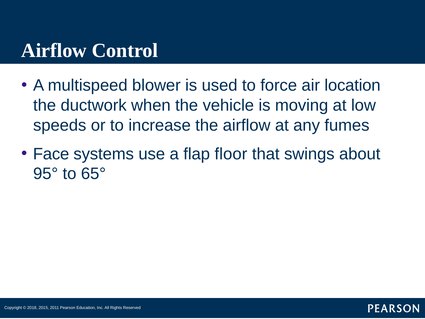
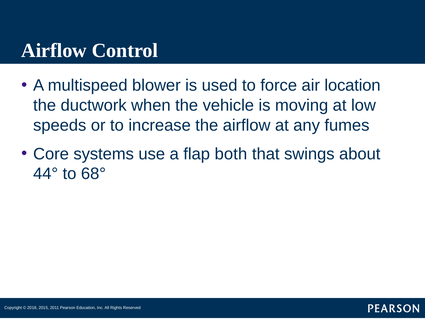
Face: Face -> Core
floor: floor -> both
95°: 95° -> 44°
65°: 65° -> 68°
